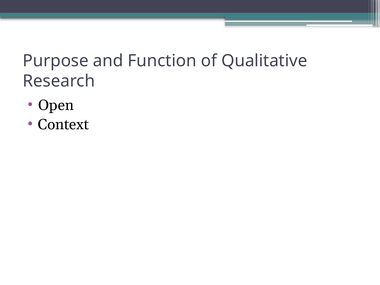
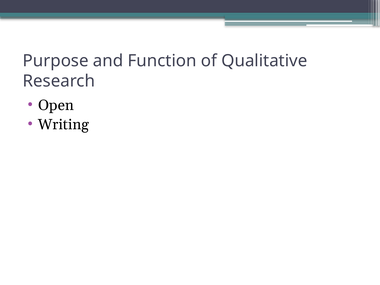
Context: Context -> Writing
